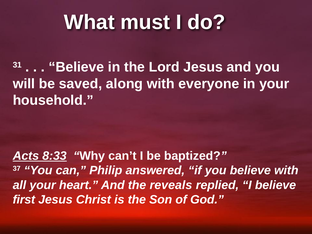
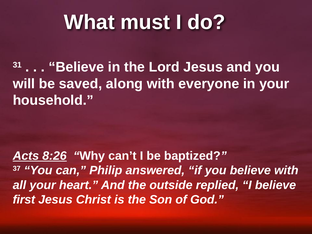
8:33: 8:33 -> 8:26
reveals: reveals -> outside
